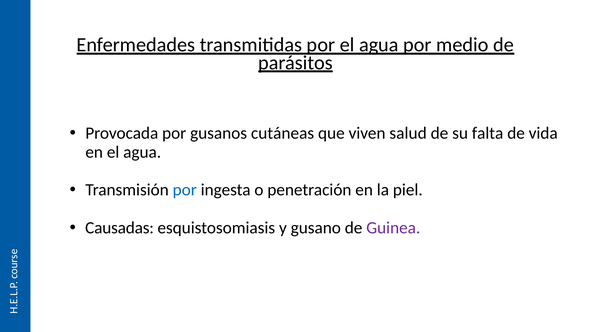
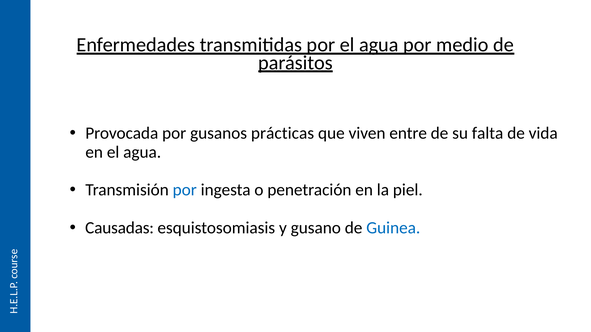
cutáneas: cutáneas -> prácticas
salud: salud -> entre
Guinea colour: purple -> blue
